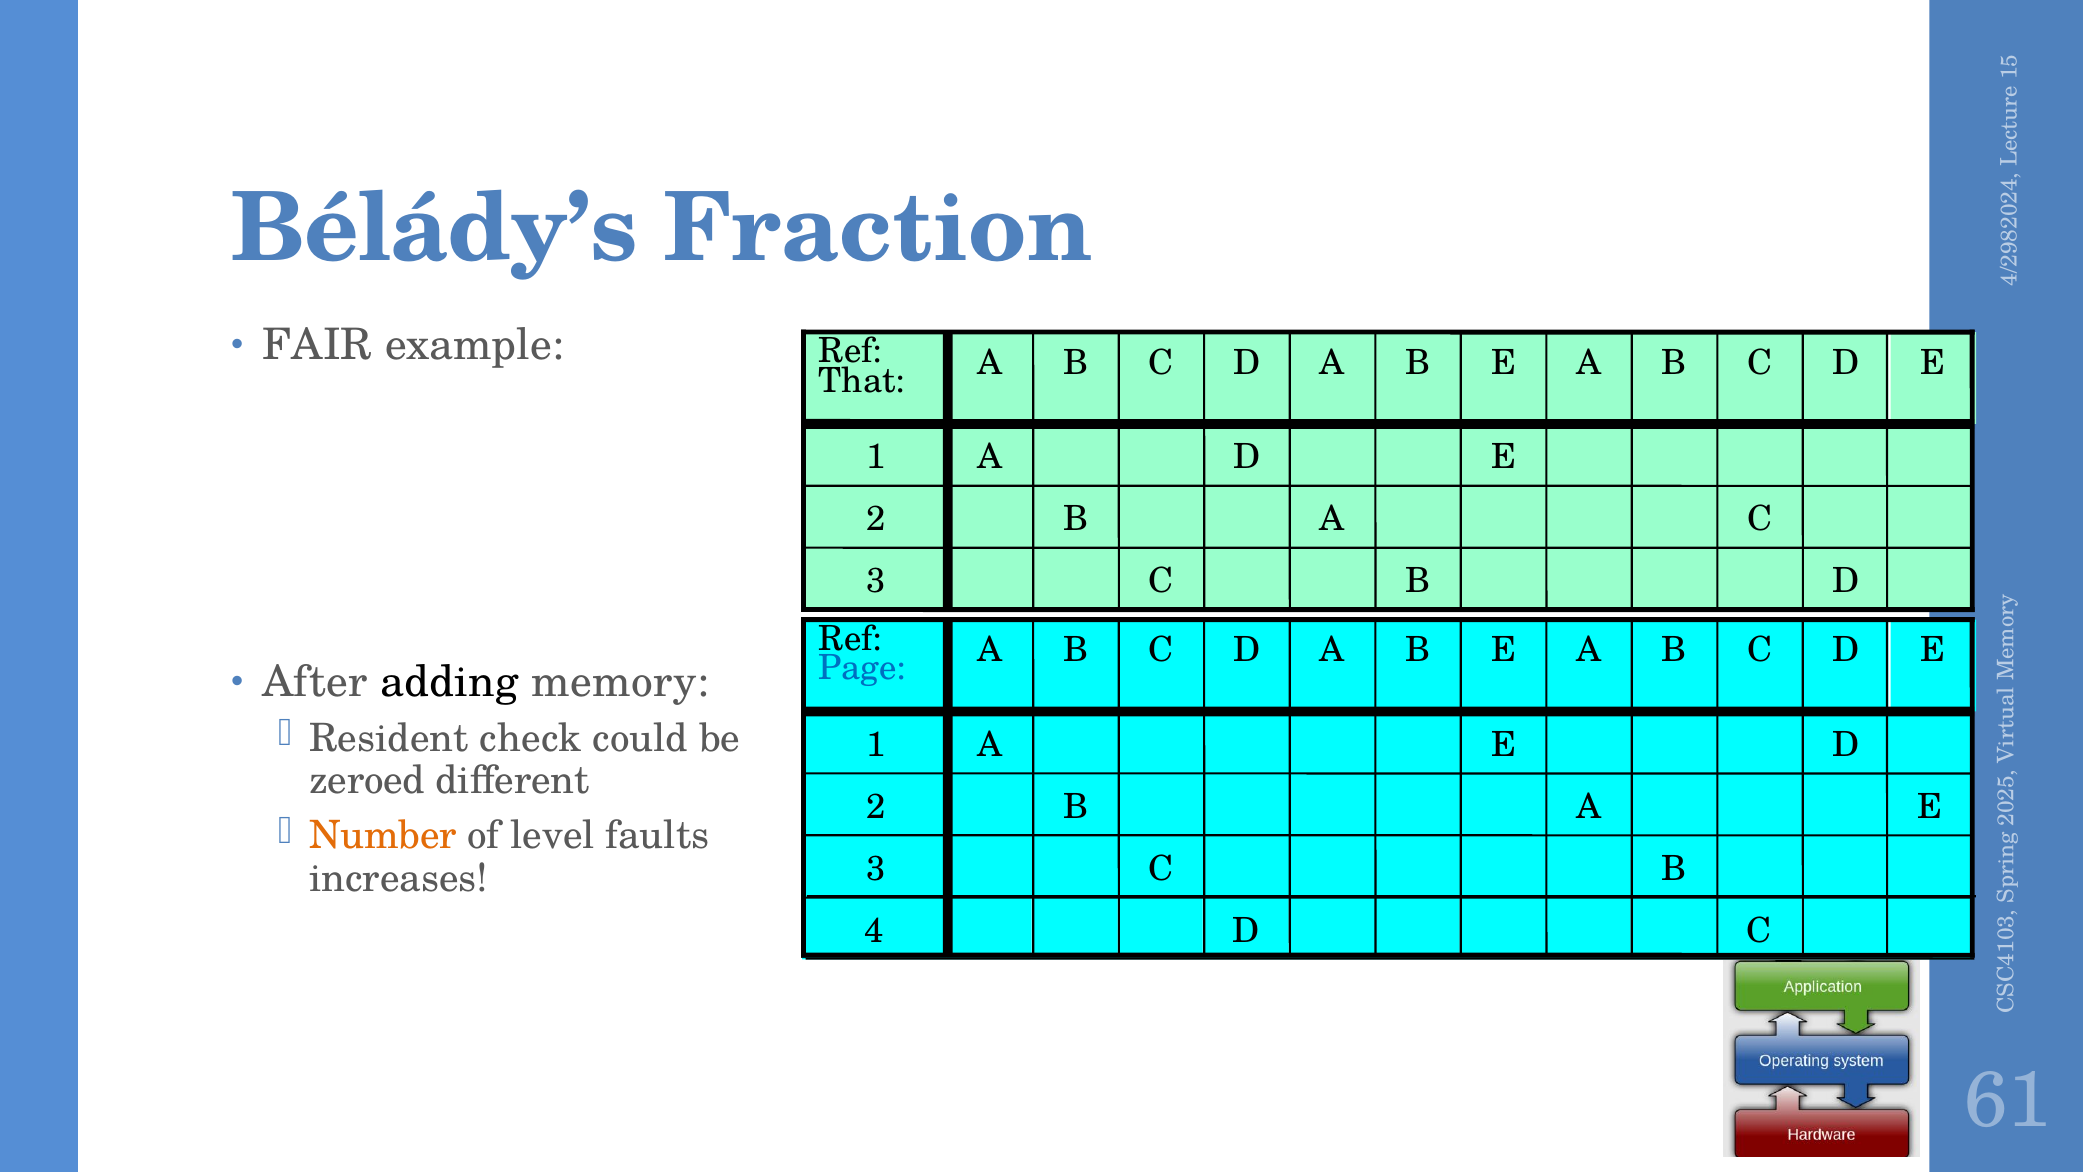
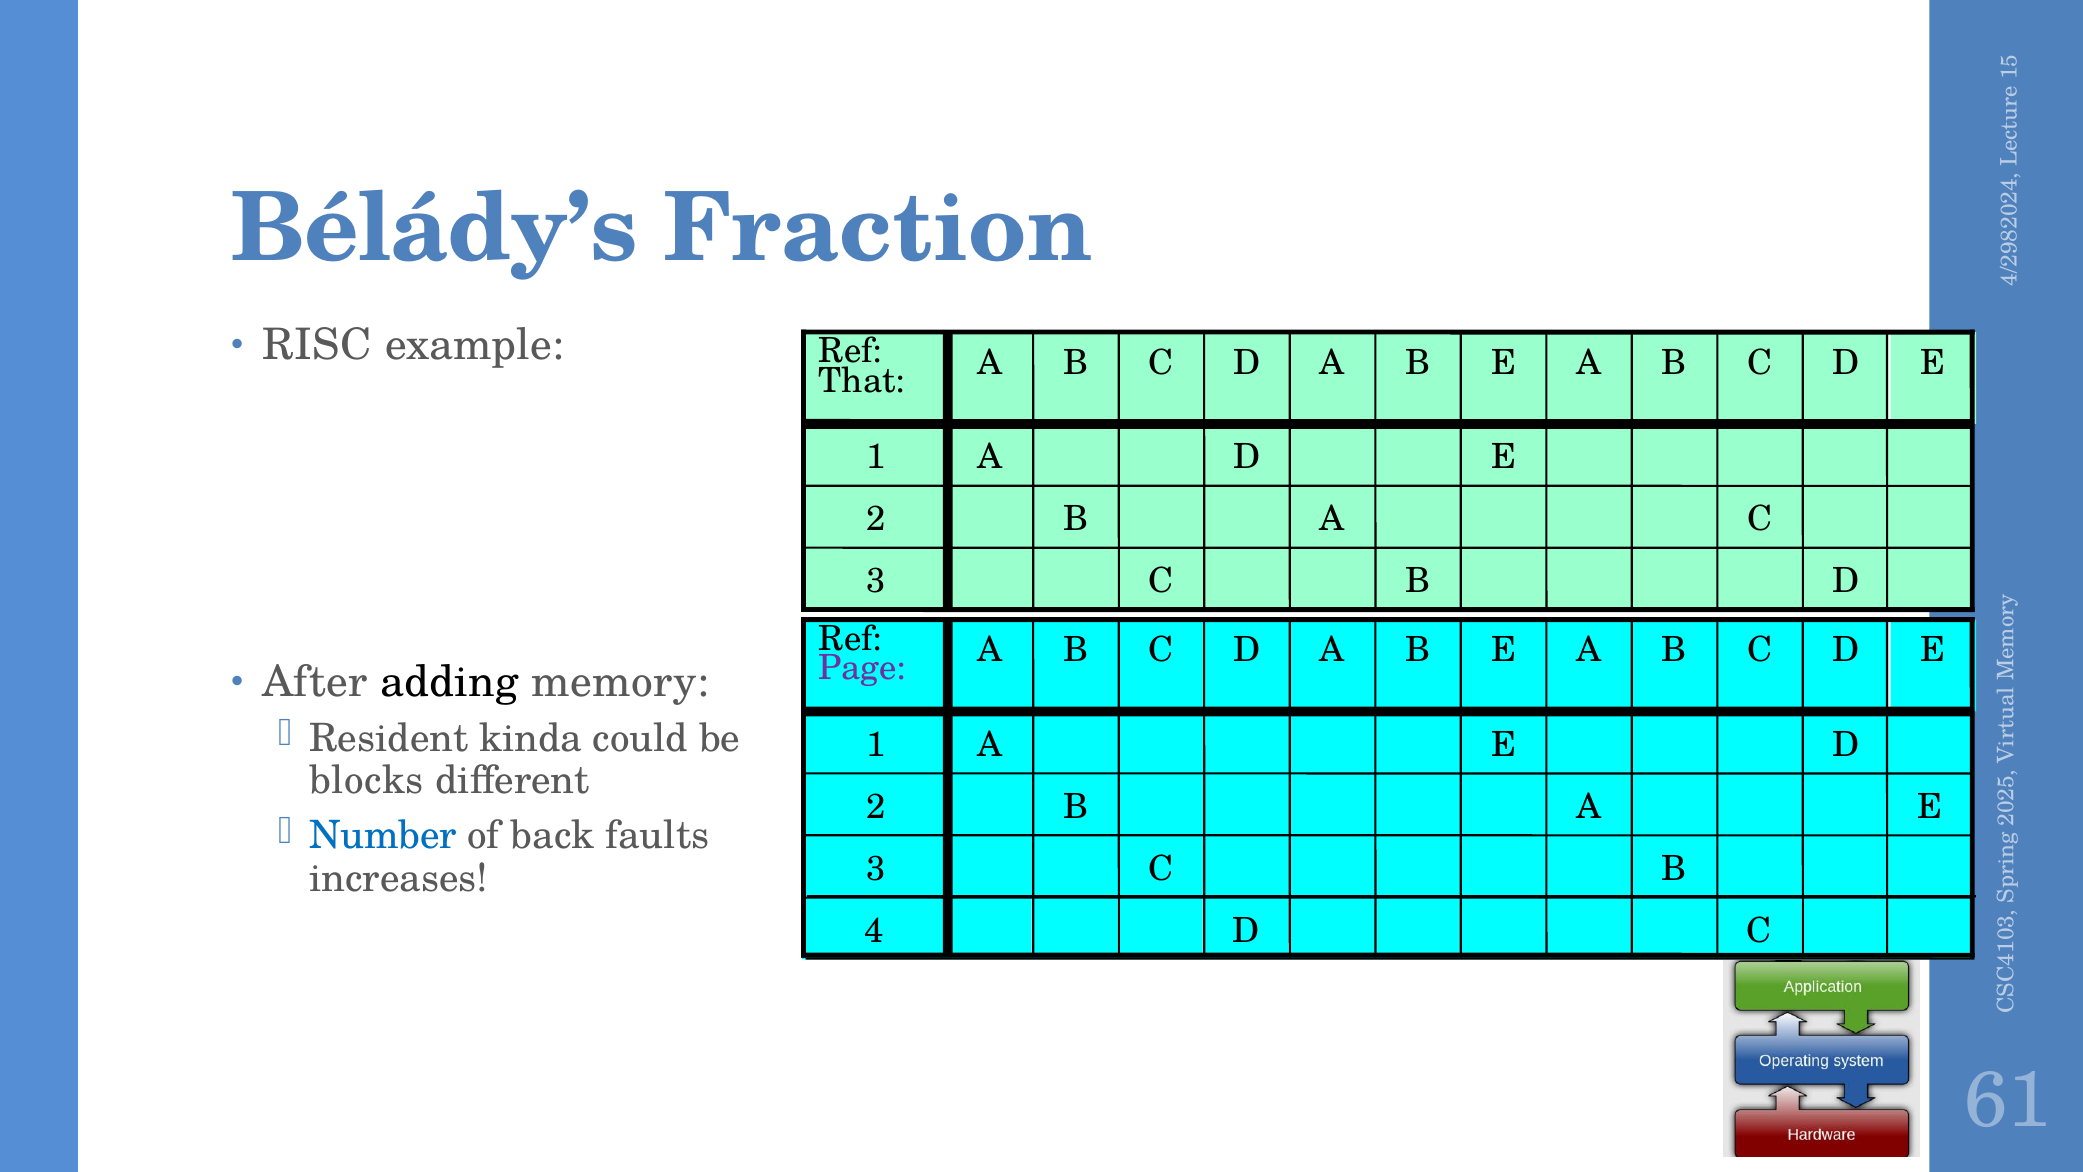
FAIR: FAIR -> RISC
Page colour: blue -> purple
check: check -> kinda
zeroed: zeroed -> blocks
Number colour: orange -> blue
level: level -> back
